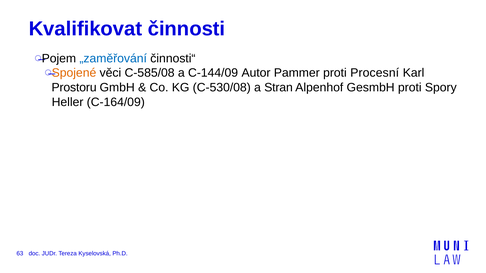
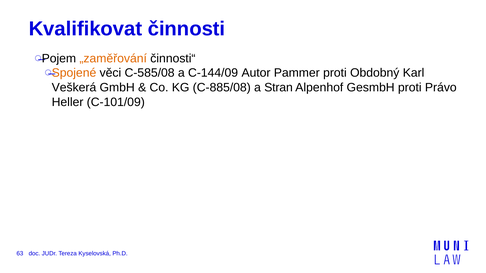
„zaměřování colour: blue -> orange
Procesní: Procesní -> Obdobný
Prostoru: Prostoru -> Veškerá
C-530/08: C-530/08 -> C-885/08
Spory: Spory -> Právo
C-164/09: C-164/09 -> C-101/09
